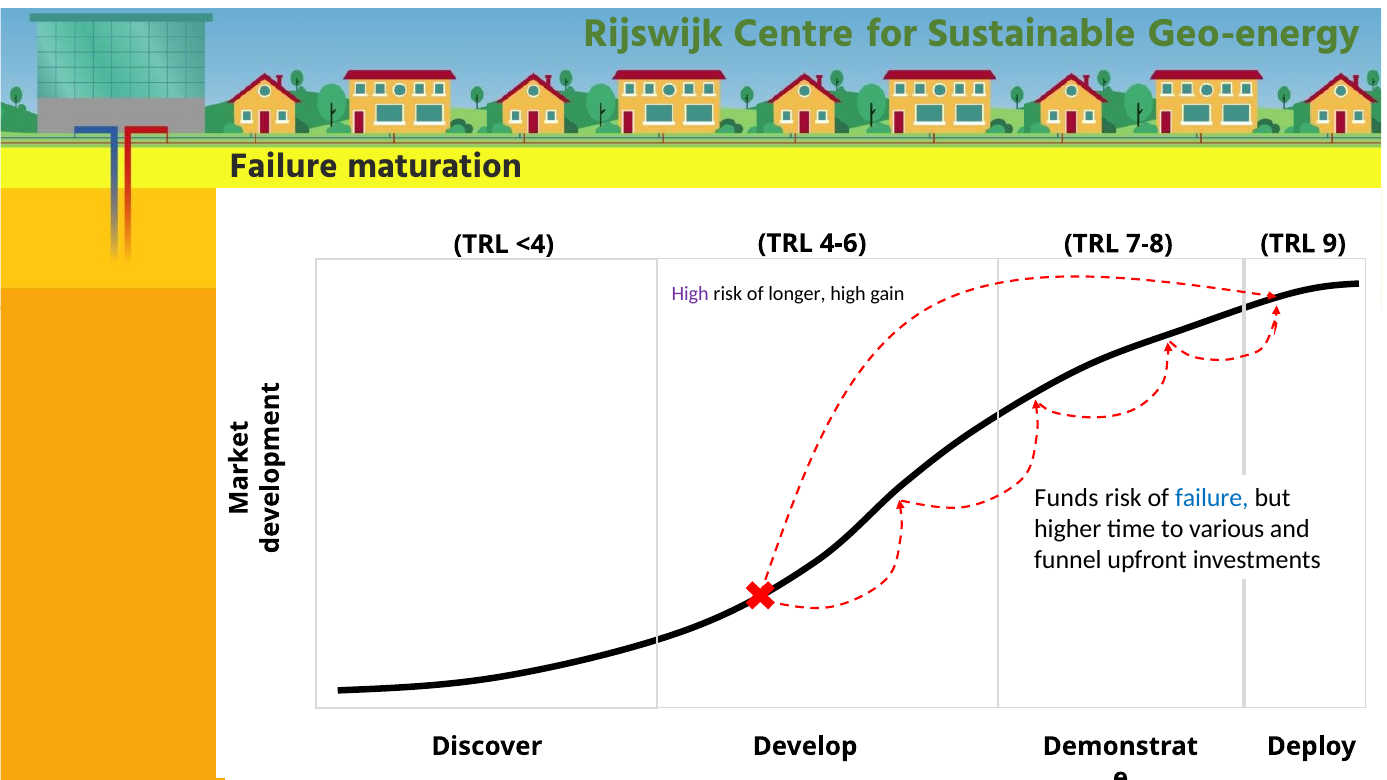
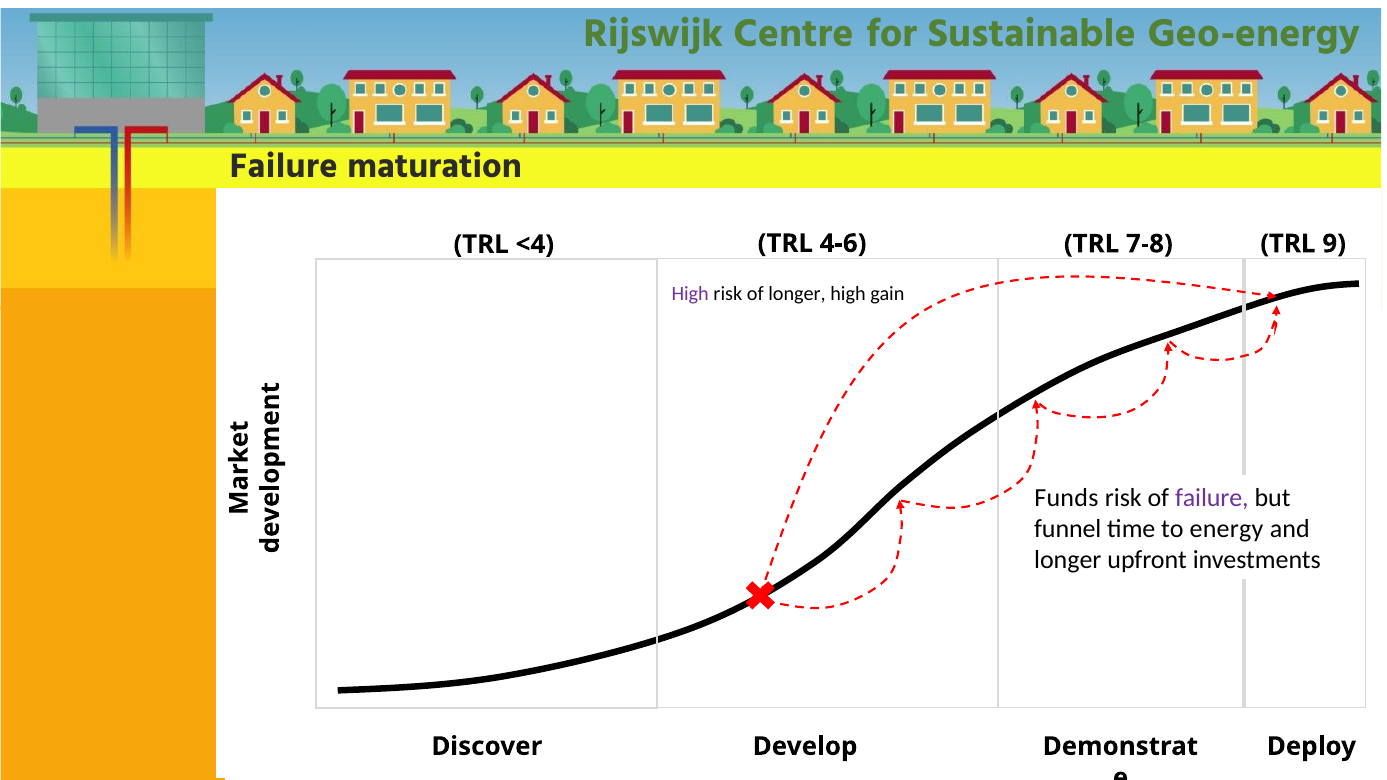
failure at (1212, 498) colour: blue -> purple
higher: higher -> funnel
various: various -> energy
funnel at (1068, 560): funnel -> longer
